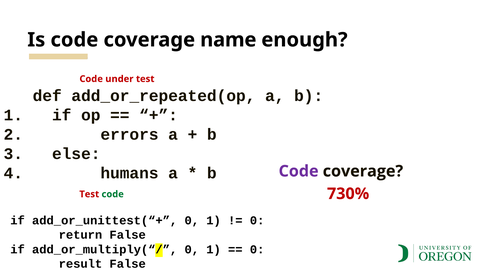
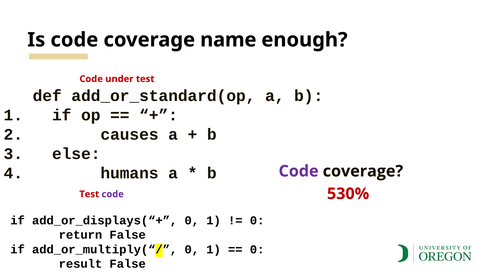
add_or_repeated(op: add_or_repeated(op -> add_or_standard(op
errors: errors -> causes
730%: 730% -> 530%
code at (113, 194) colour: green -> purple
add_or_unittest(“+: add_or_unittest(“+ -> add_or_displays(“+
